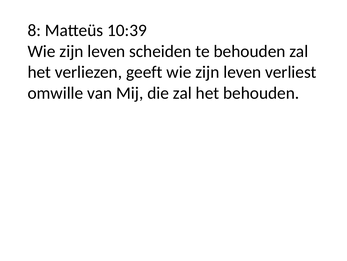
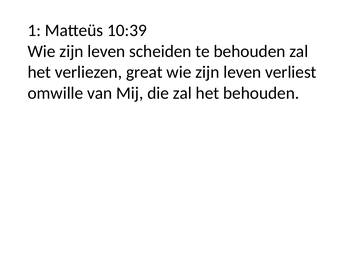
8: 8 -> 1
geeft: geeft -> great
